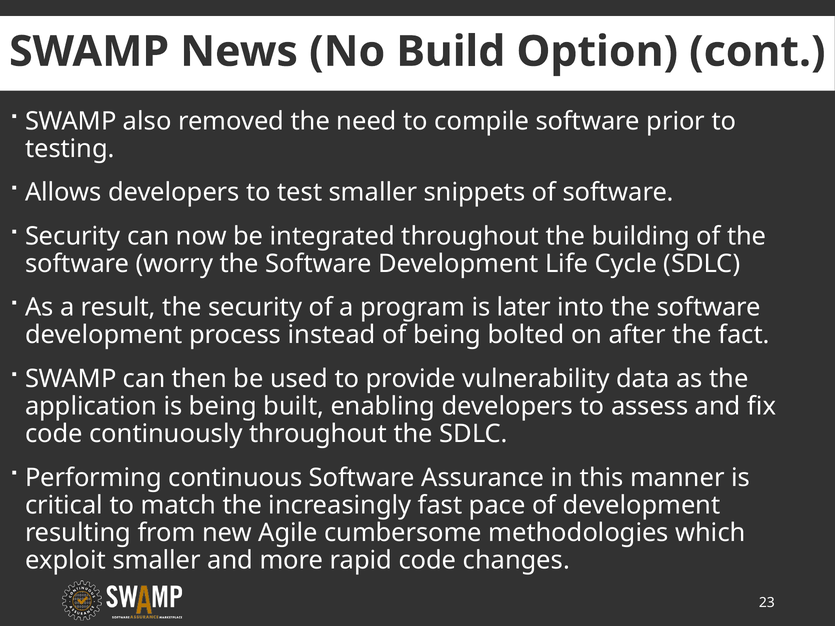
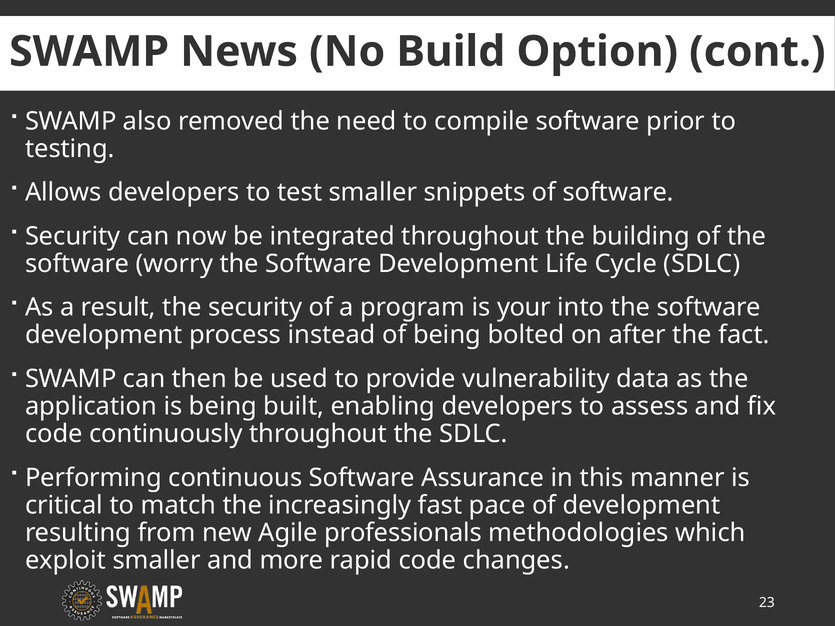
later: later -> your
cumbersome: cumbersome -> professionals
